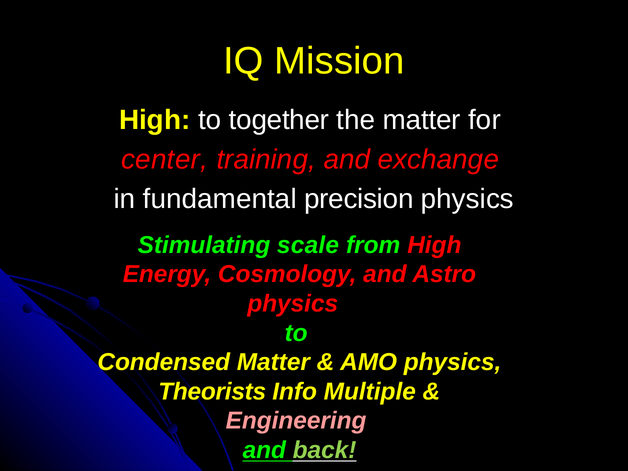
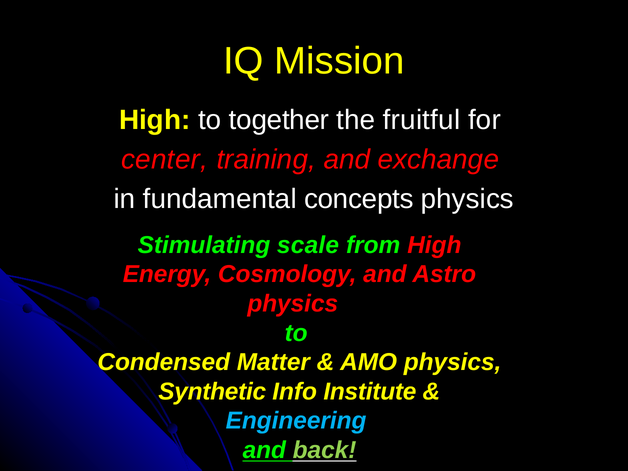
the matter: matter -> fruitful
precision: precision -> concepts
Theorists: Theorists -> Synthetic
Multiple: Multiple -> Institute
Engineering colour: pink -> light blue
